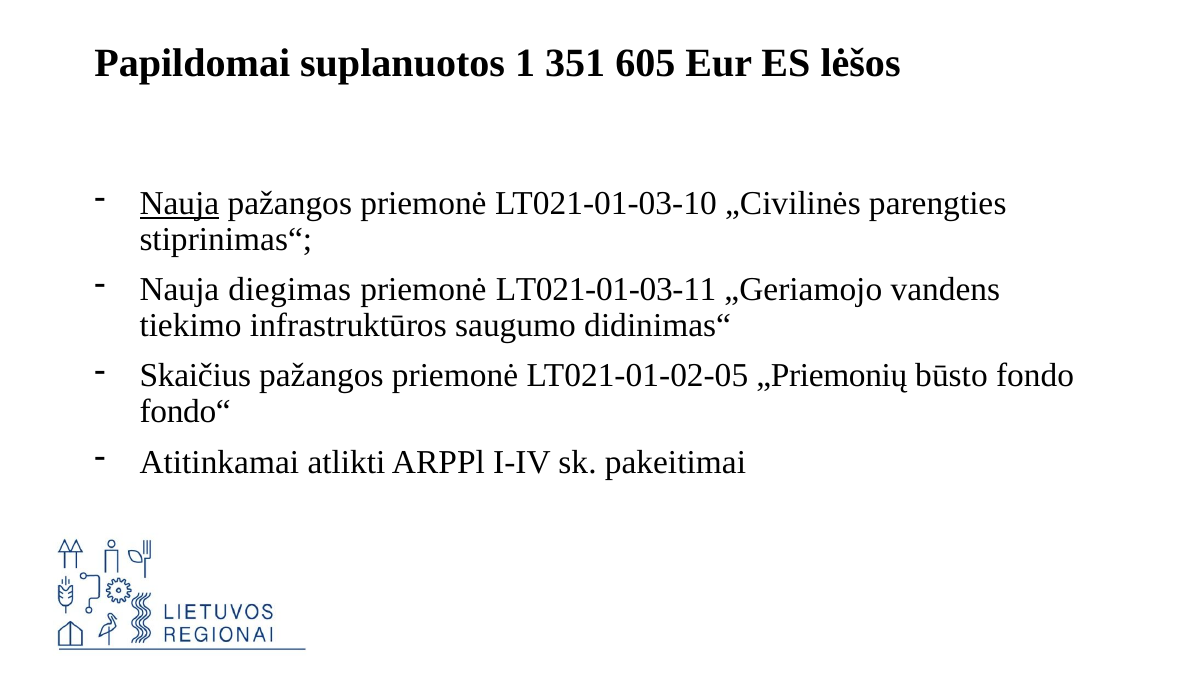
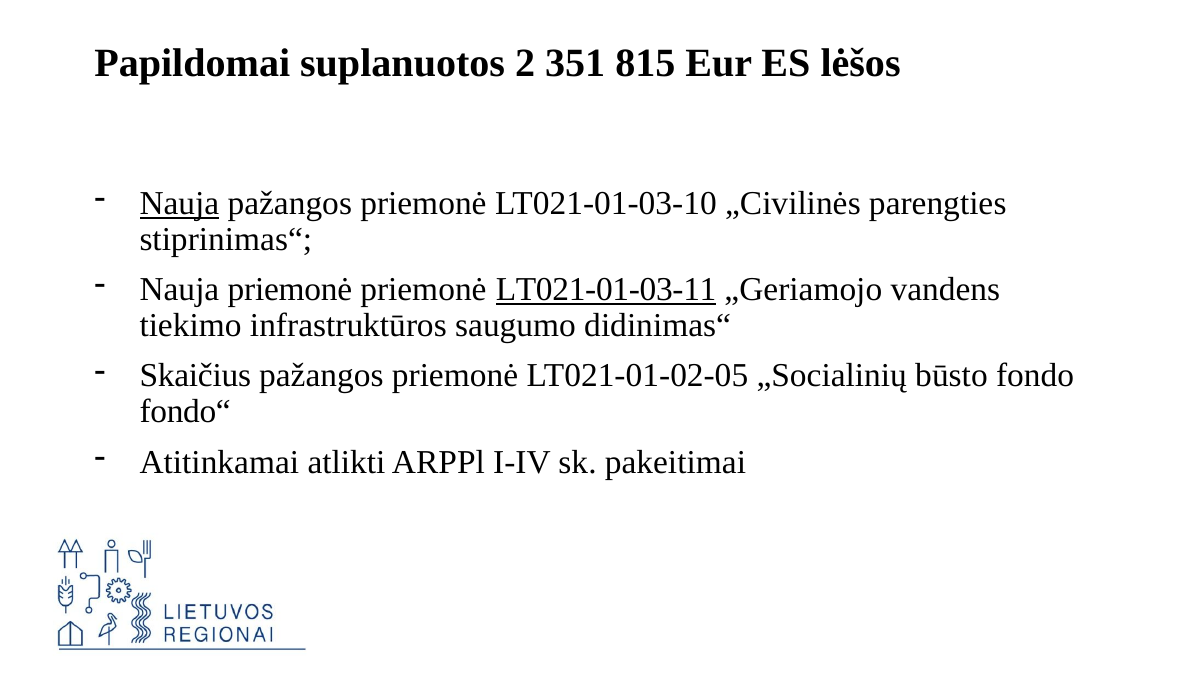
1: 1 -> 2
605: 605 -> 815
Nauja diegimas: diegimas -> priemonė
LT021-01-03-11 underline: none -> present
„Priemonių: „Priemonių -> „Socialinių
